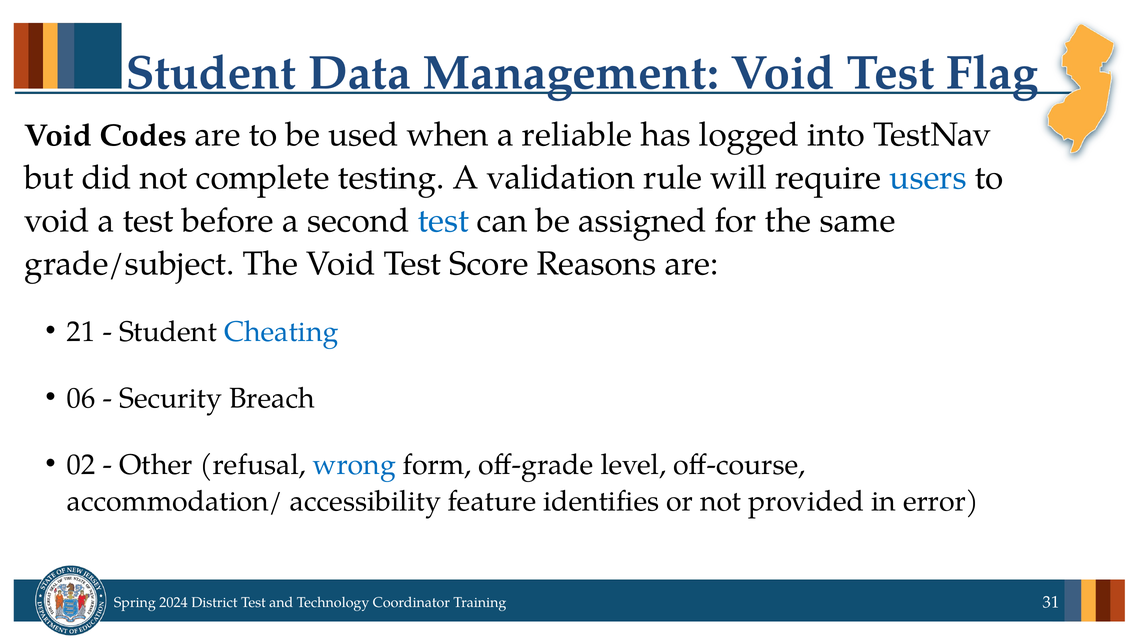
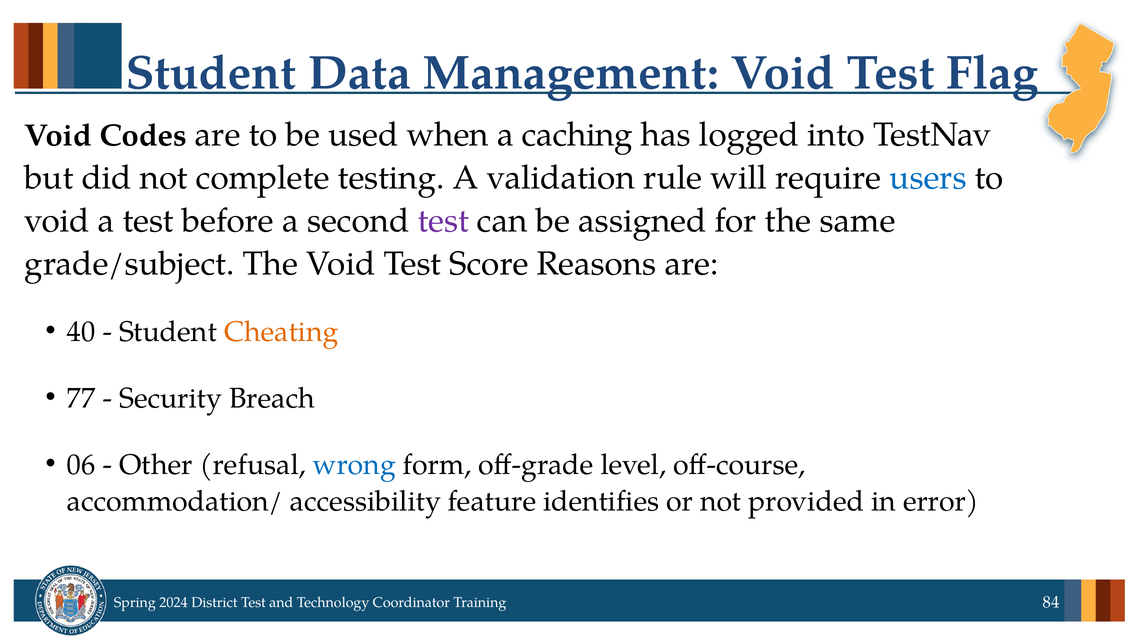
reliable: reliable -> caching
test at (443, 221) colour: blue -> purple
21: 21 -> 40
Cheating colour: blue -> orange
06: 06 -> 77
02: 02 -> 06
31: 31 -> 84
